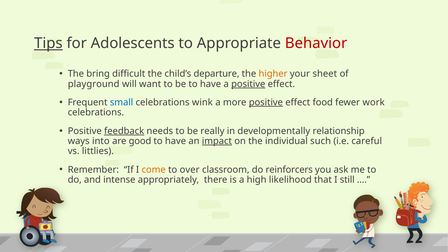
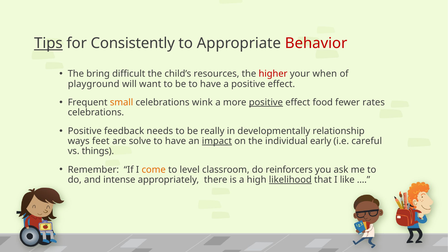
Adolescents: Adolescents -> Consistently
departure: departure -> resources
higher colour: orange -> red
sheet: sheet -> when
positive at (248, 84) underline: present -> none
small colour: blue -> orange
work: work -> rates
feedback underline: present -> none
into: into -> feet
good: good -> solve
such: such -> early
littlies: littlies -> things
over: over -> level
likelihood underline: none -> present
still: still -> like
